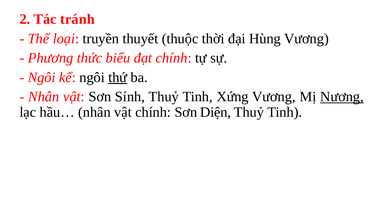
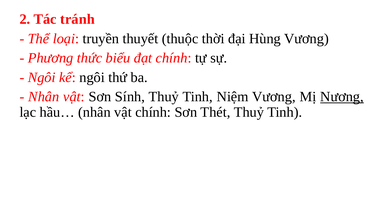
thứ underline: present -> none
Xứng: Xứng -> Niệm
Diện: Diện -> Thét
